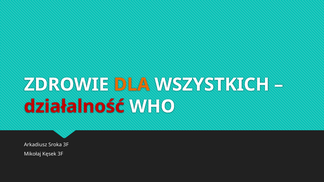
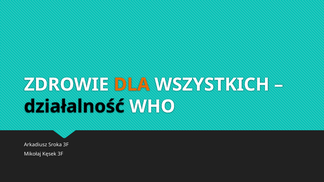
działalność colour: red -> black
